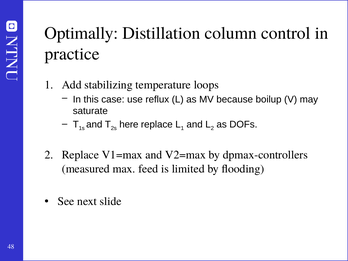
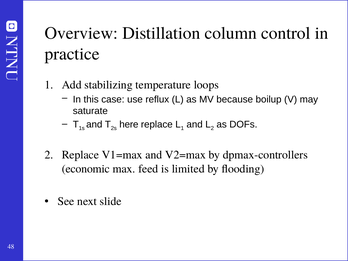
Optimally: Optimally -> Overview
measured: measured -> economic
